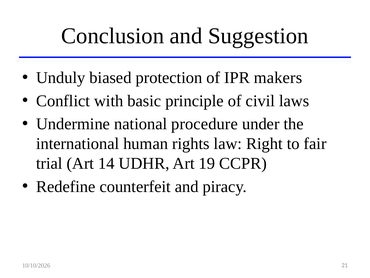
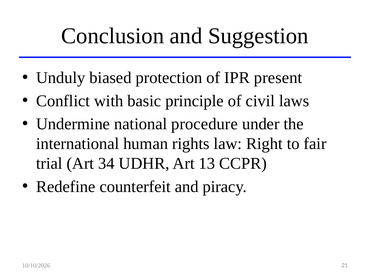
makers: makers -> present
14: 14 -> 34
19: 19 -> 13
